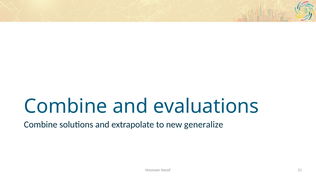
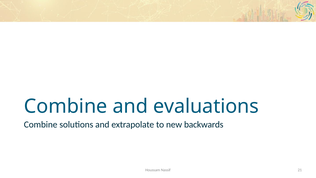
generalize: generalize -> backwards
